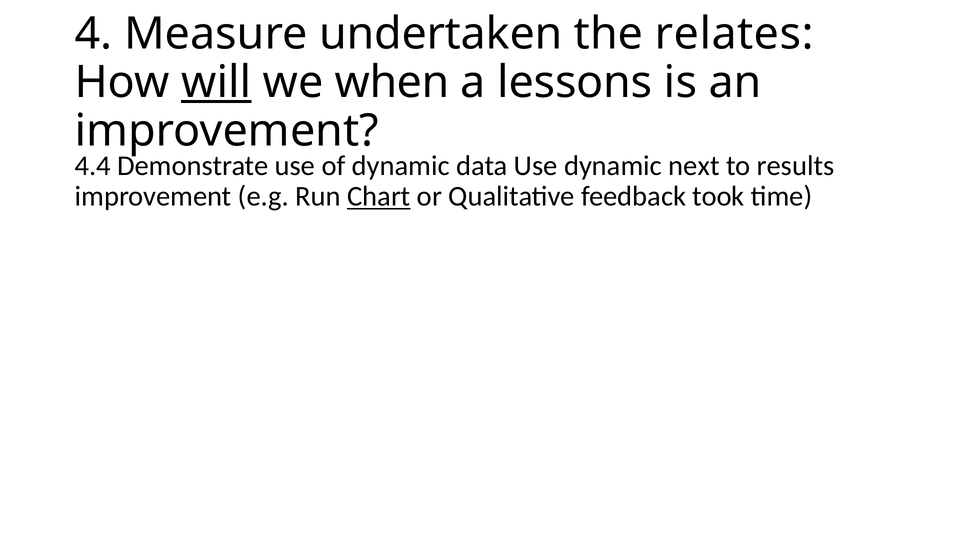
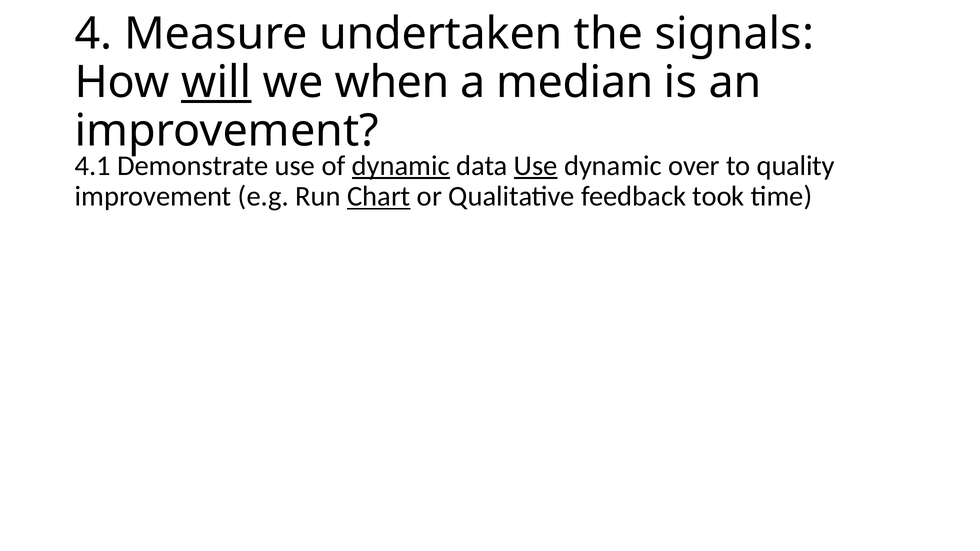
relates: relates -> signals
lessons: lessons -> median
4.4: 4.4 -> 4.1
dynamic at (401, 166) underline: none -> present
Use at (536, 166) underline: none -> present
next: next -> over
results: results -> quality
